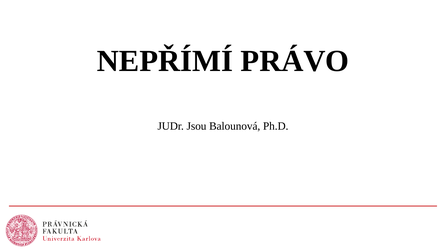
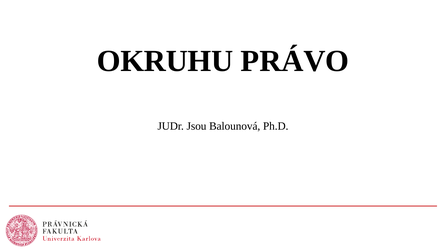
NEPŘÍMÍ: NEPŘÍMÍ -> OKRUHU
